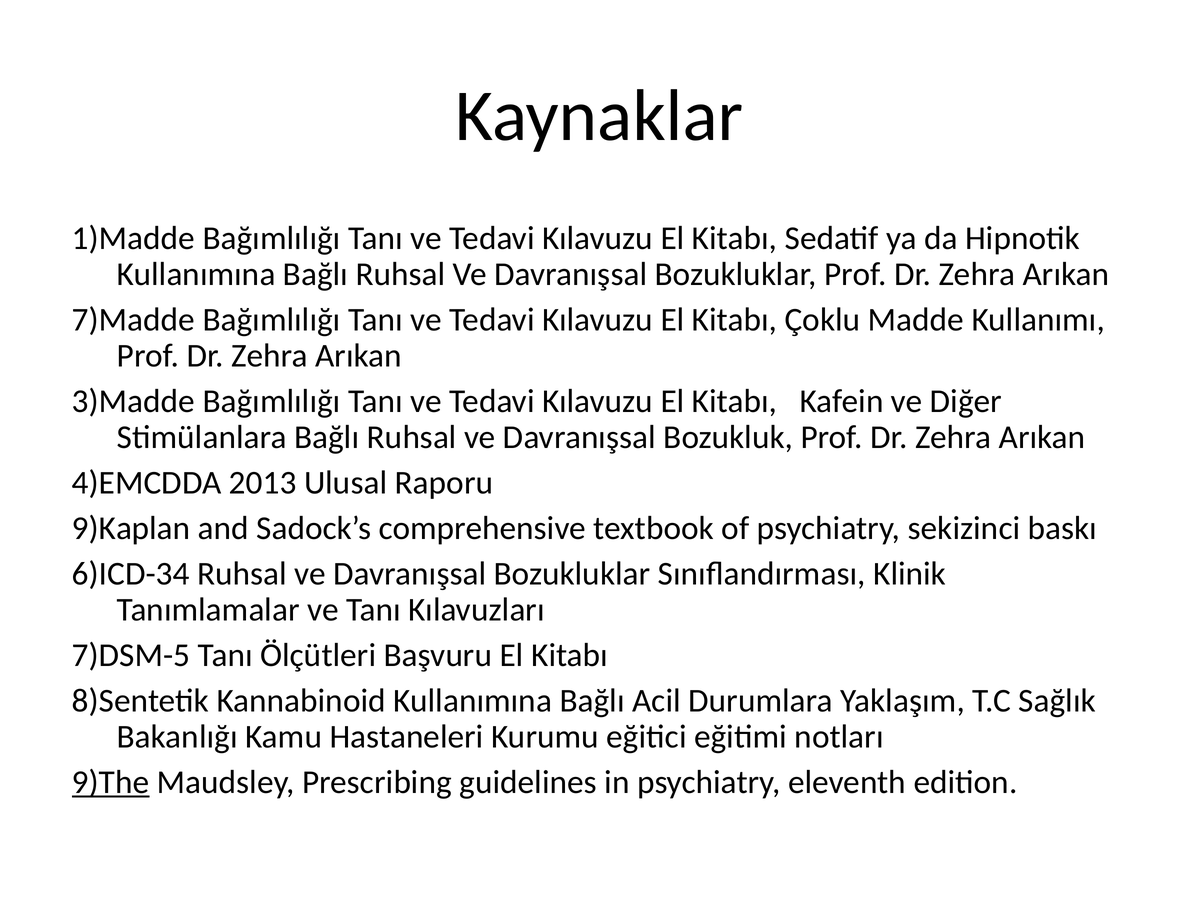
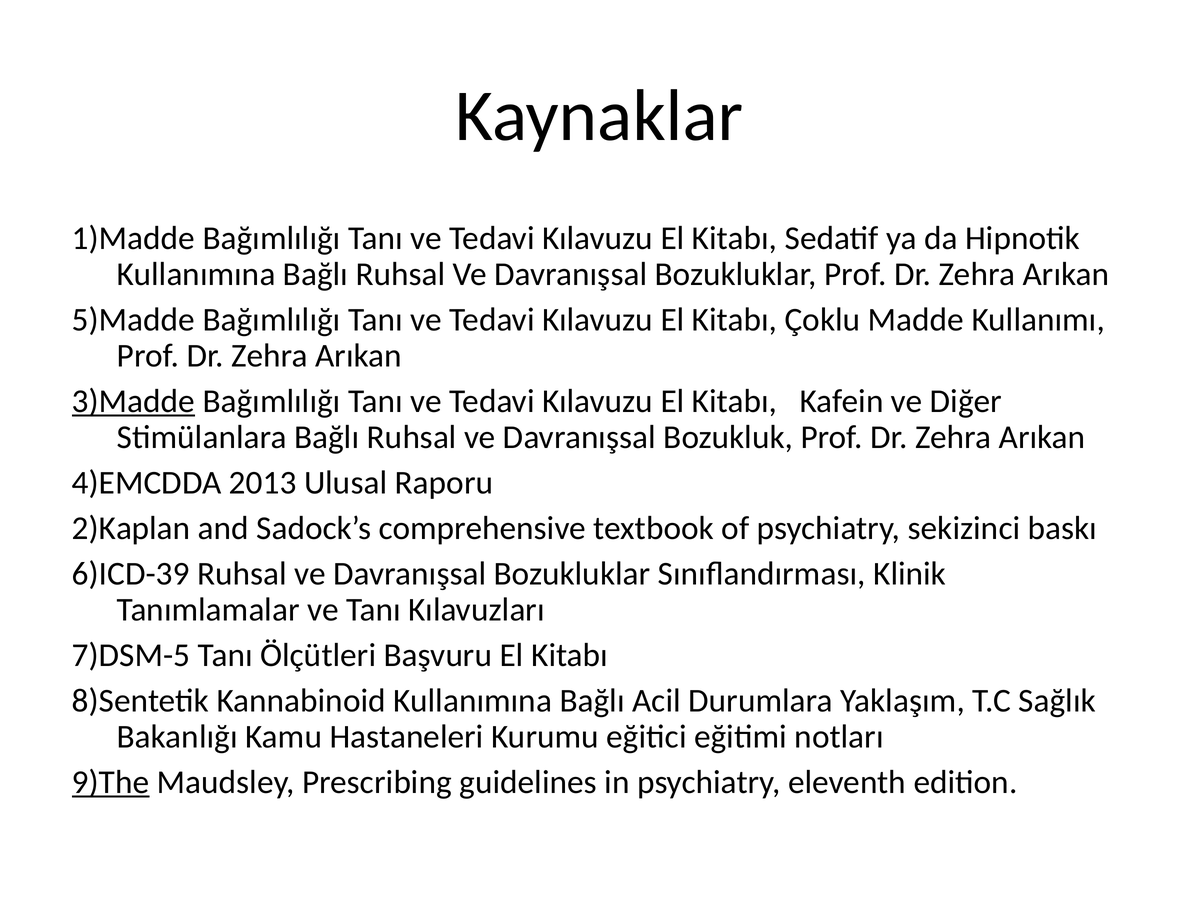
7)Madde: 7)Madde -> 5)Madde
3)Madde underline: none -> present
9)Kaplan: 9)Kaplan -> 2)Kaplan
6)ICD-34: 6)ICD-34 -> 6)ICD-39
